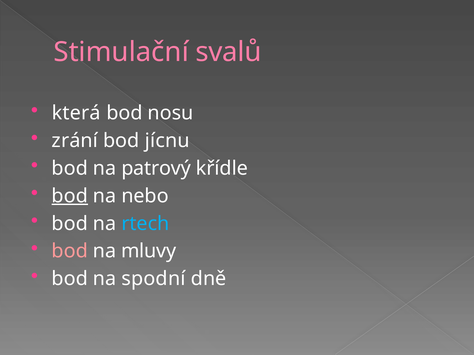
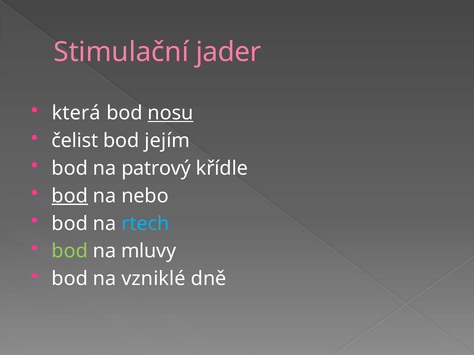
svalů: svalů -> jader
nosu underline: none -> present
zrání: zrání -> čelist
jícnu: jícnu -> jejím
bod at (70, 251) colour: pink -> light green
spodní: spodní -> vzniklé
